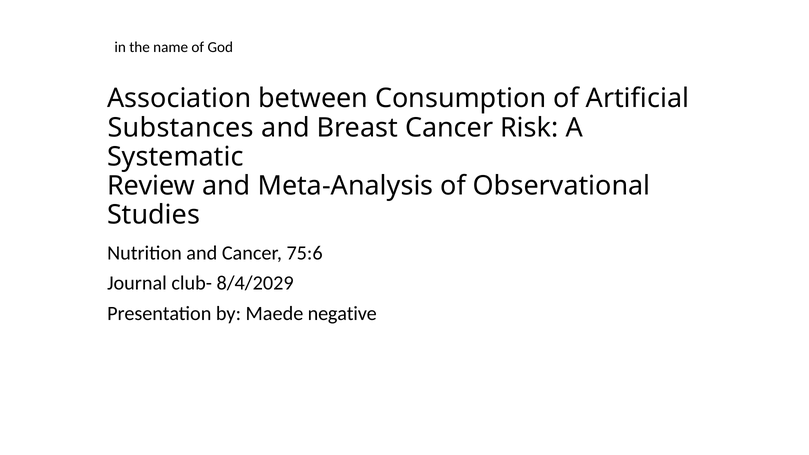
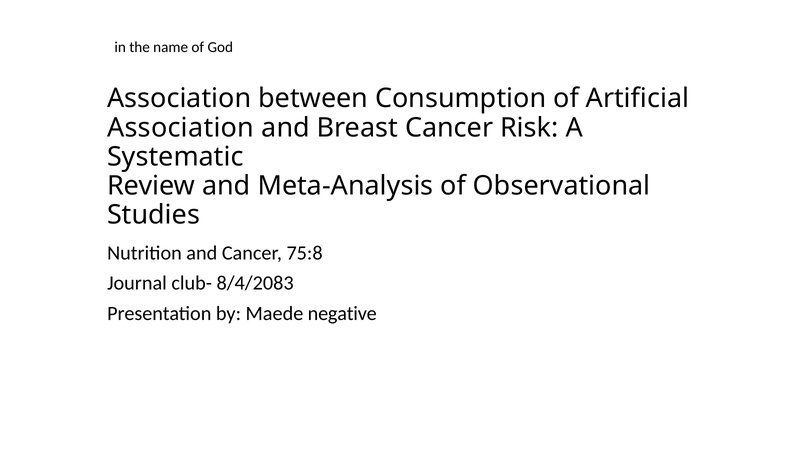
Substances at (181, 128): Substances -> Association
75:6: 75:6 -> 75:8
8/4/2029: 8/4/2029 -> 8/4/2083
